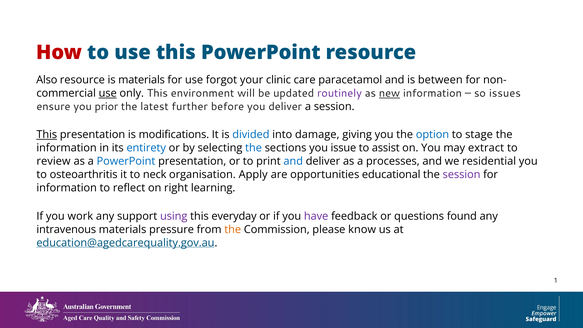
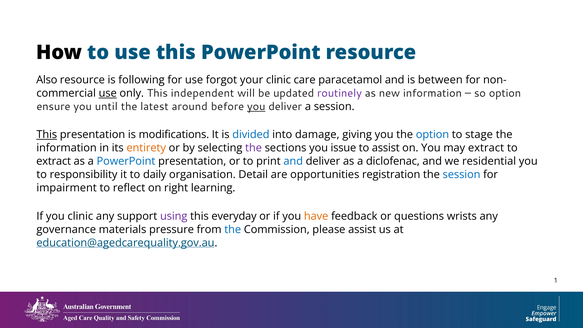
How colour: red -> black
is materials: materials -> following
environment: environment -> independent
new underline: present -> none
so issues: issues -> option
prior: prior -> until
further: further -> around
you at (256, 106) underline: none -> present
entirety colour: blue -> orange
the at (254, 148) colour: blue -> purple
review at (54, 161): review -> extract
processes: processes -> diclofenac
osteoarthritis: osteoarthritis -> responsibility
neck: neck -> daily
Apply: Apply -> Detail
educational: educational -> registration
session at (462, 175) colour: purple -> blue
information at (67, 188): information -> impairment
you work: work -> clinic
have colour: purple -> orange
found: found -> wrists
intravenous: intravenous -> governance
the at (233, 229) colour: orange -> blue
please know: know -> assist
